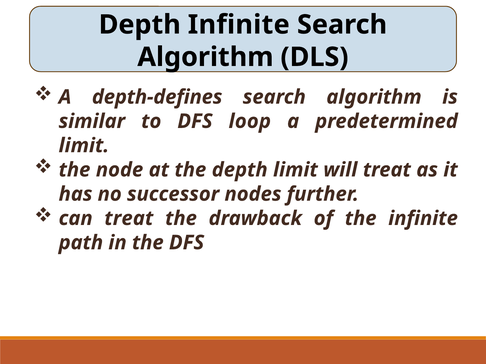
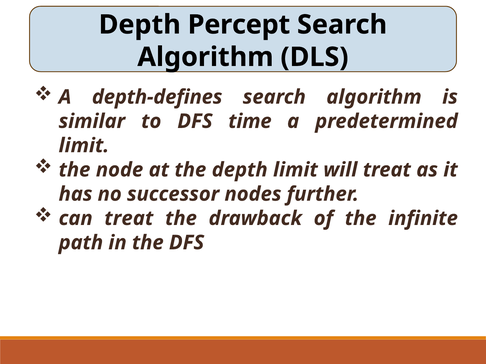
Depth Infinite: Infinite -> Percept
loop: loop -> time
